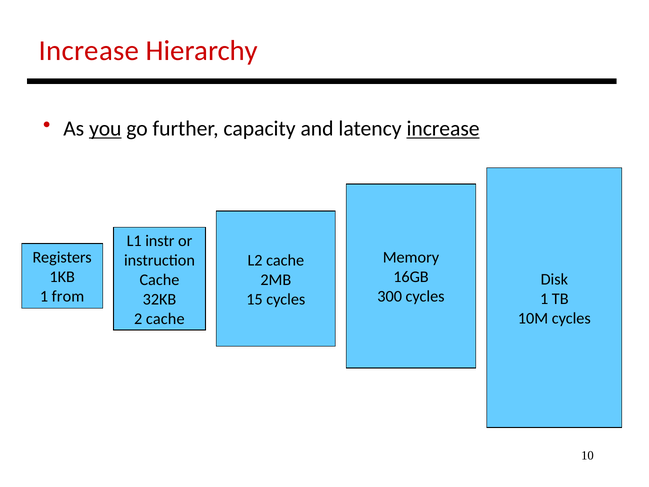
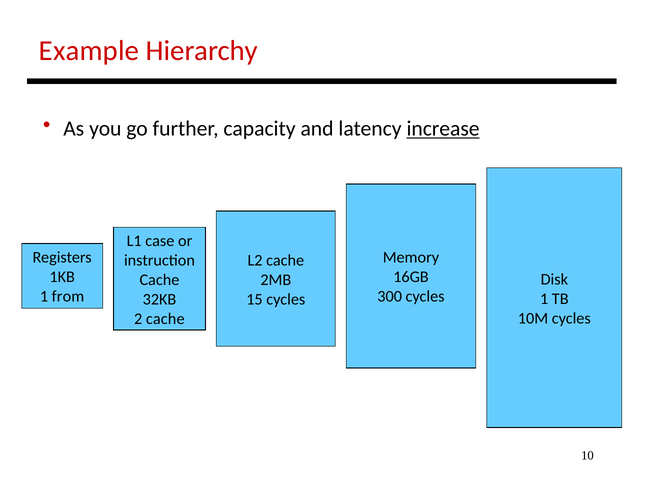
Increase at (89, 51): Increase -> Example
you underline: present -> none
instr: instr -> case
